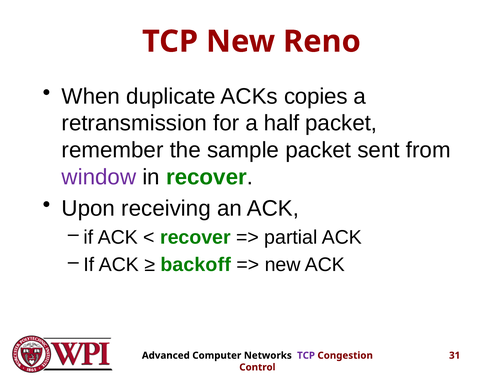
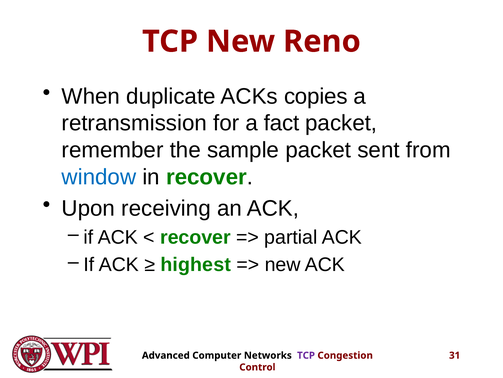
half: half -> fact
window colour: purple -> blue
backoff: backoff -> highest
